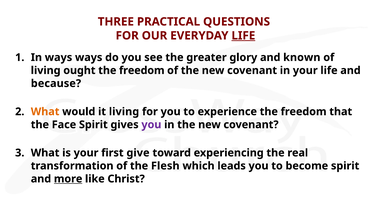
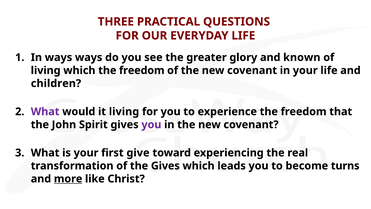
LIFE at (243, 36) underline: present -> none
living ought: ought -> which
because: because -> children
What at (45, 111) colour: orange -> purple
Face: Face -> John
the Flesh: Flesh -> Gives
become spirit: spirit -> turns
